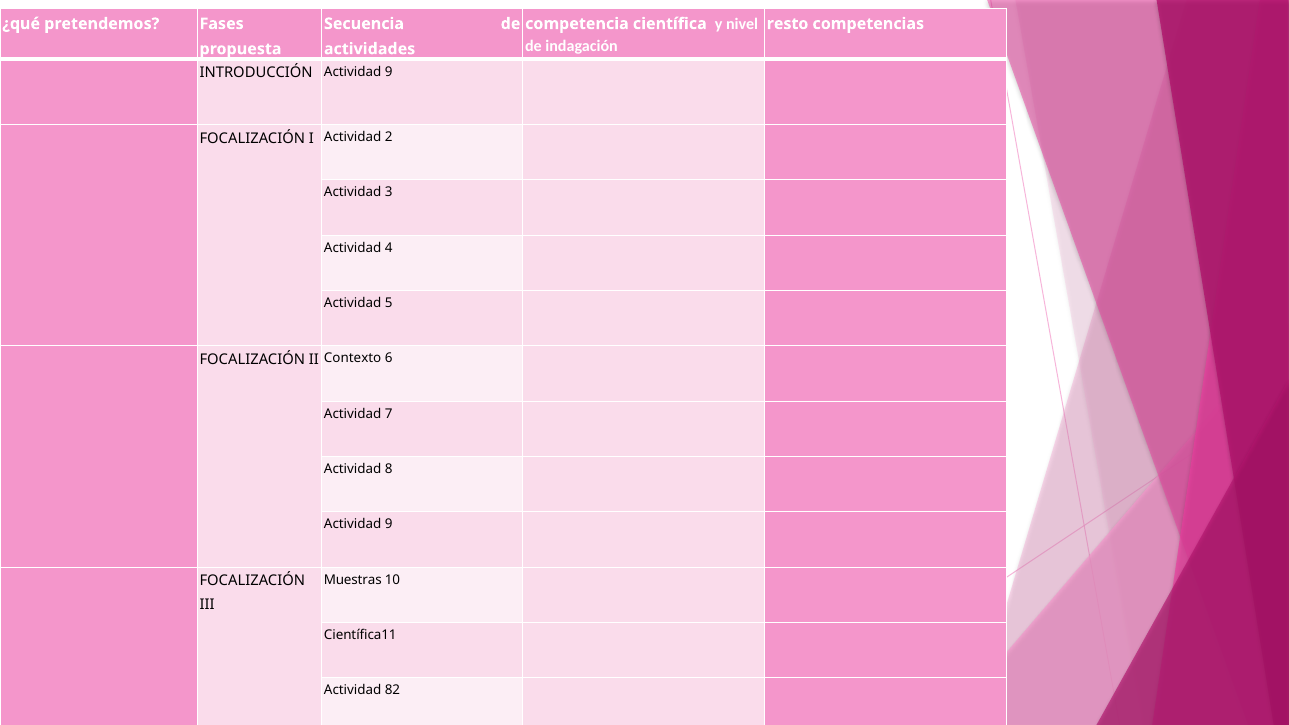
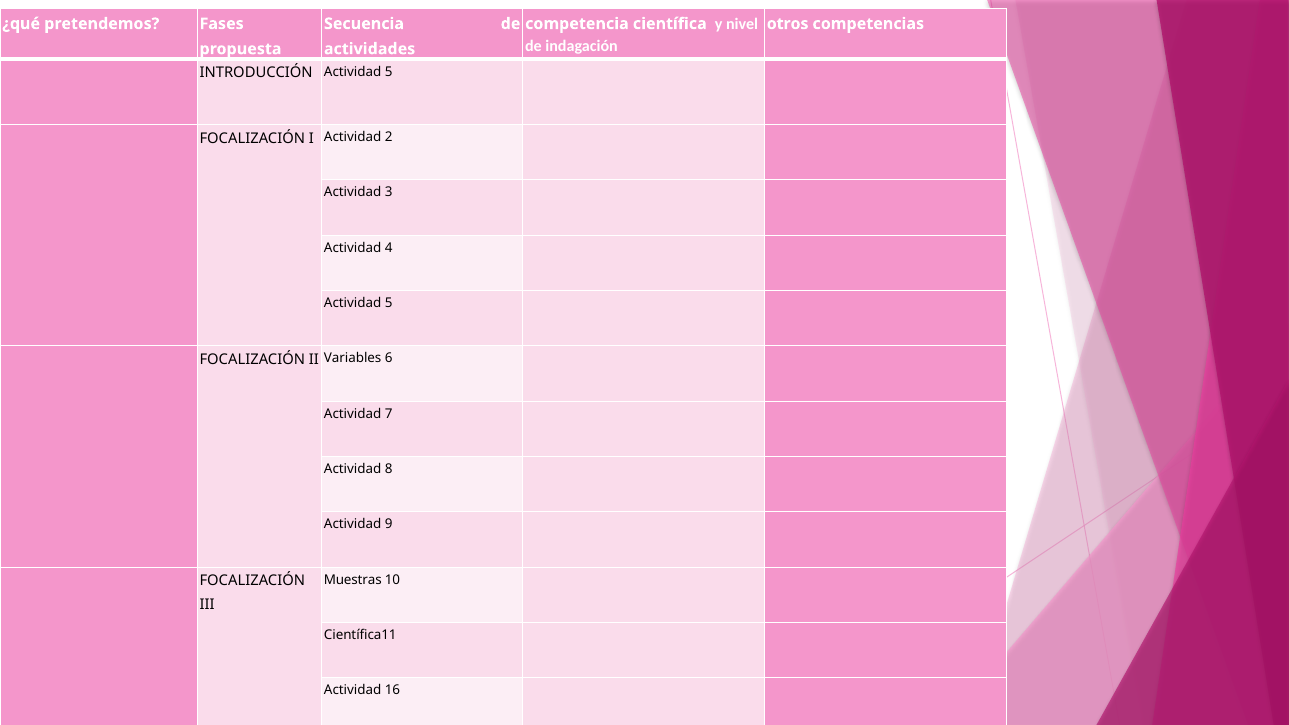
resto: resto -> otros
INTRODUCCIÓN Actividad 9: 9 -> 5
Contexto: Contexto -> Variables
82: 82 -> 16
